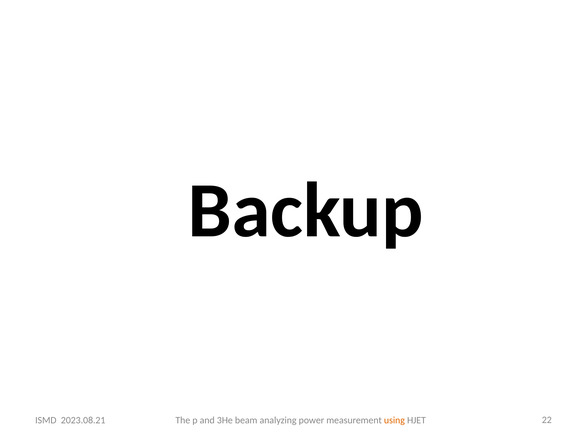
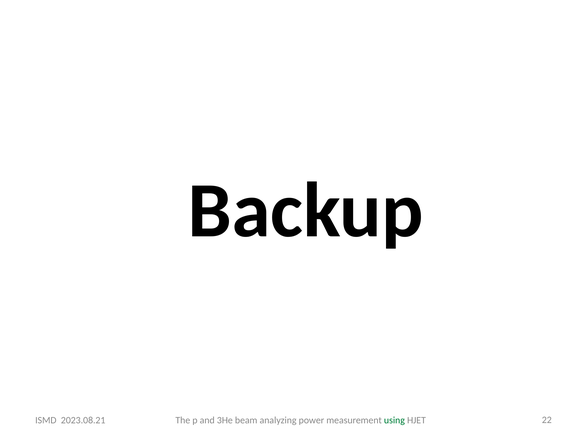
using colour: orange -> green
